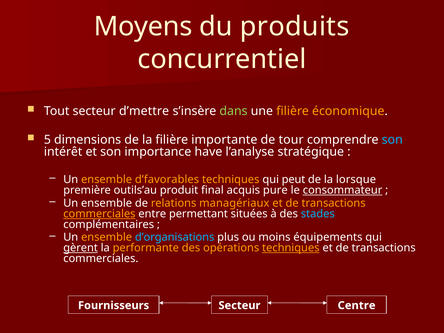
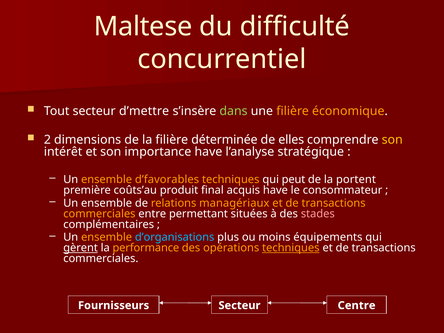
Moyens: Moyens -> Maltese
produits: produits -> difficulté
5: 5 -> 2
importante: importante -> déterminée
tour: tour -> elles
son at (392, 140) colour: light blue -> yellow
lorsque: lorsque -> portent
outils’au: outils’au -> coûts’au
acquis pure: pure -> have
consommateur underline: present -> none
commerciales at (99, 214) underline: present -> none
stades colour: light blue -> pink
performante: performante -> performance
